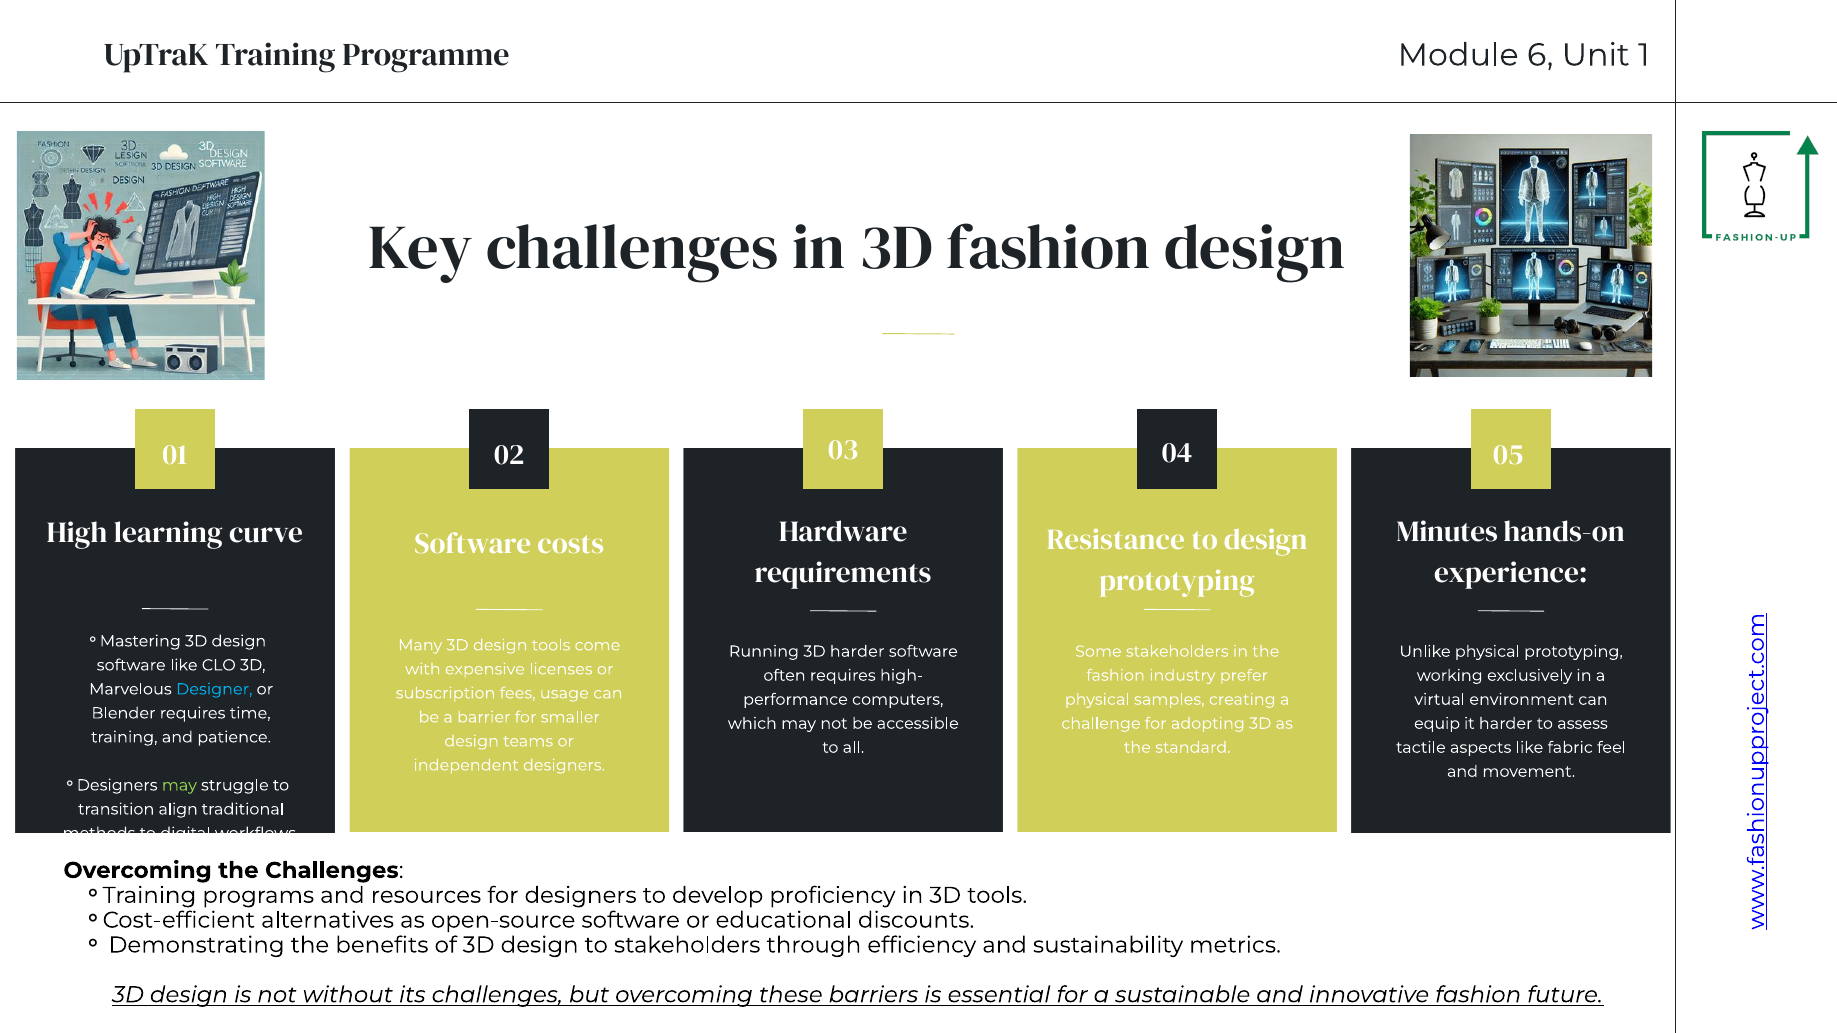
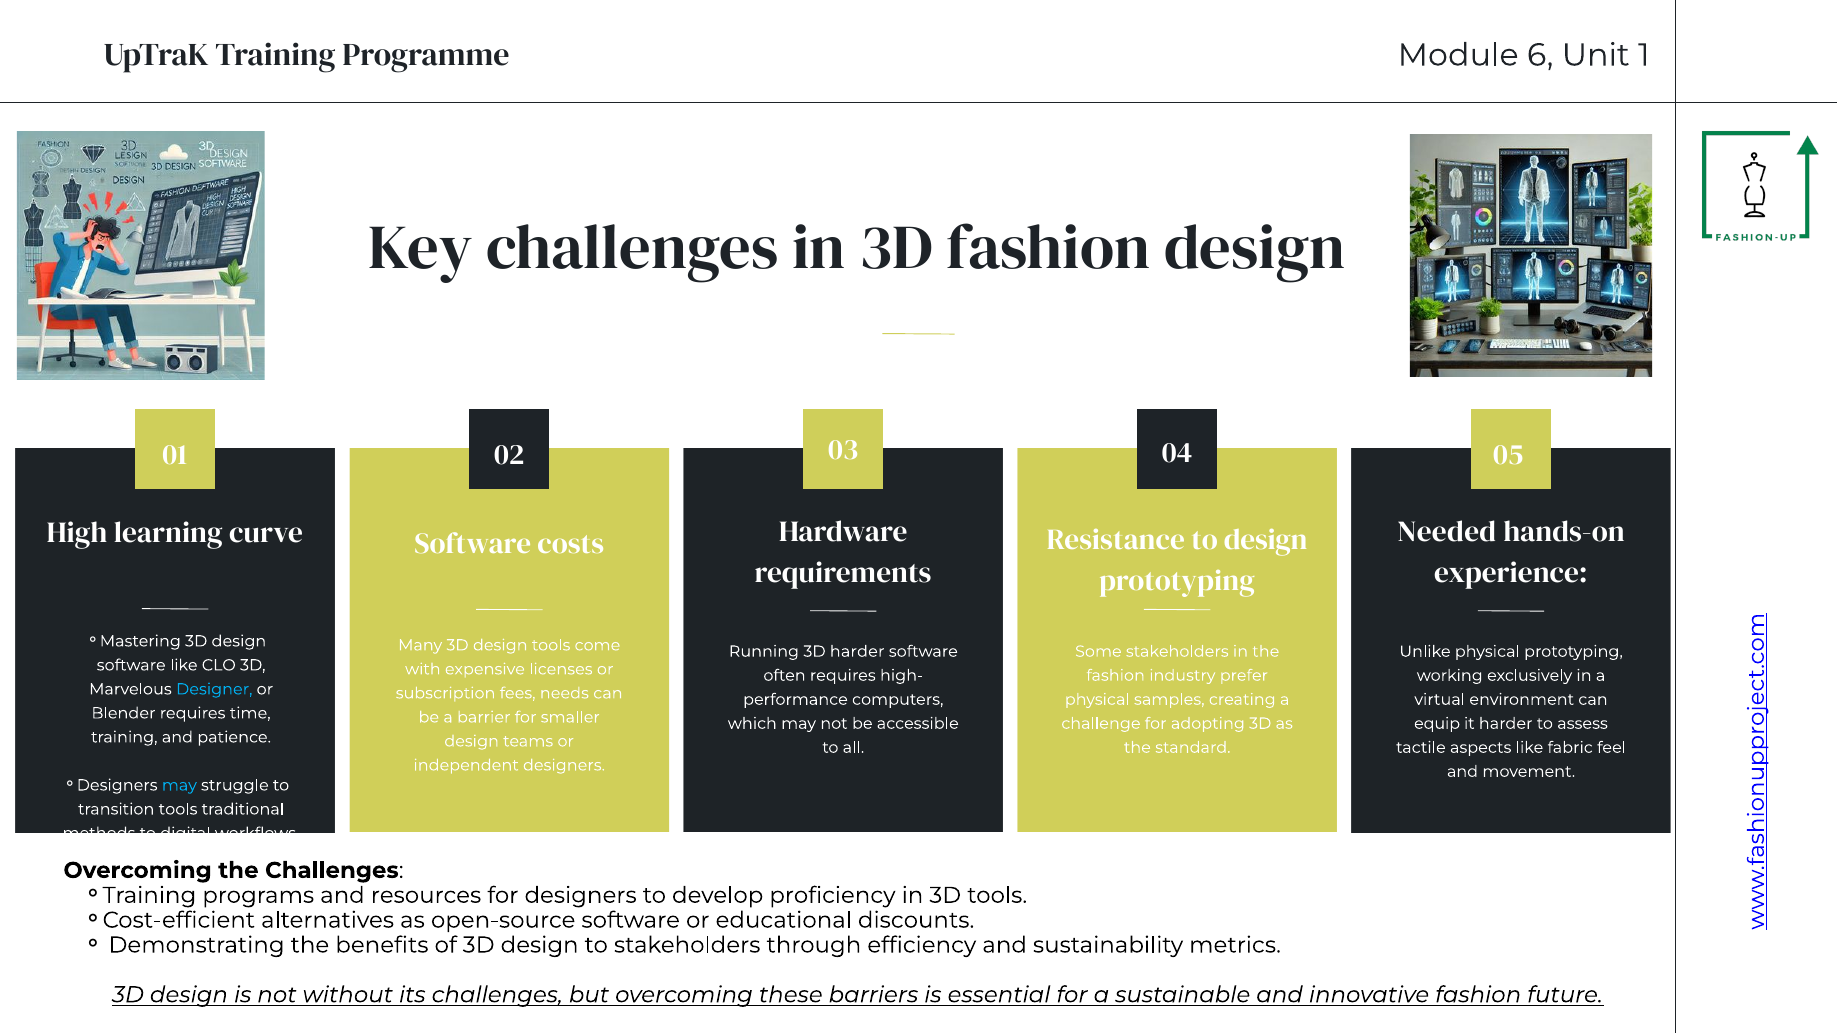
Minutes: Minutes -> Needed
usage: usage -> needs
may at (179, 785) colour: light green -> light blue
transition align: align -> tools
